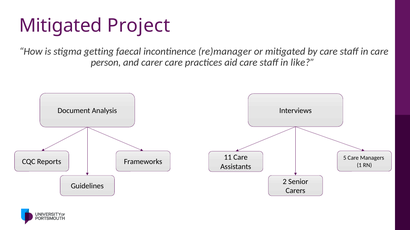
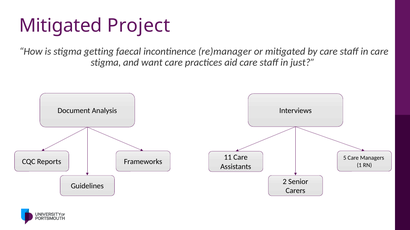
person at (106, 63): person -> stigma
carer: carer -> want
like: like -> just
